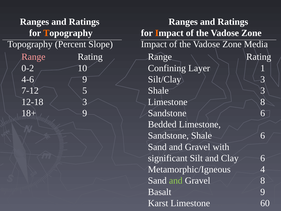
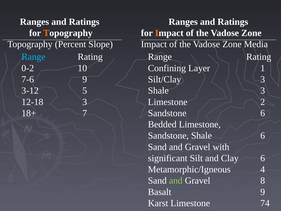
Range at (33, 57) colour: pink -> light blue
4-6: 4-6 -> 7-6
7-12: 7-12 -> 3-12
Limestone 8: 8 -> 2
18+ 9: 9 -> 7
60: 60 -> 74
